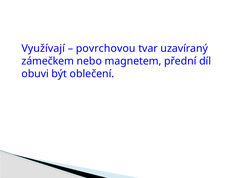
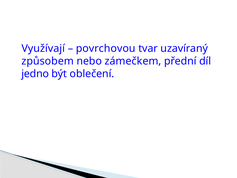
zámečkem: zámečkem -> způsobem
magnetem: magnetem -> zámečkem
obuvi: obuvi -> jedno
